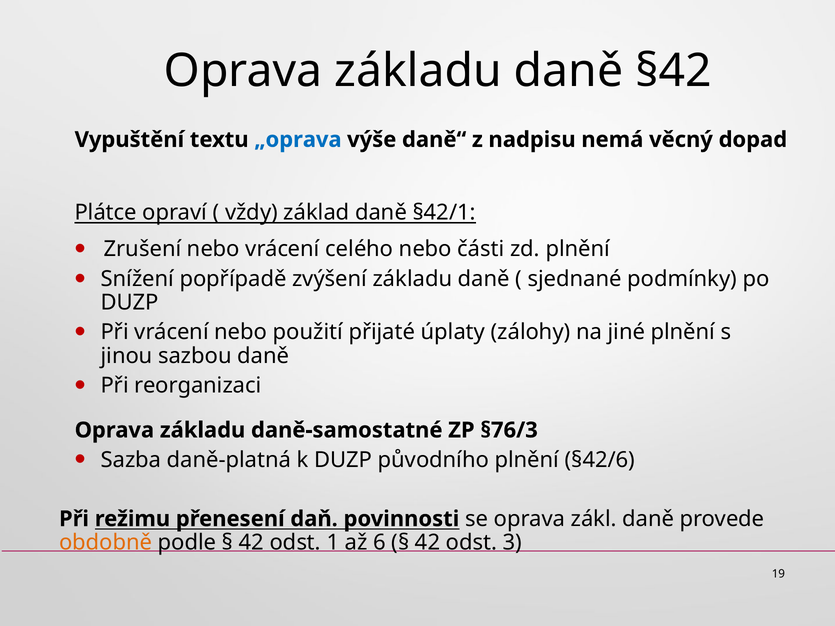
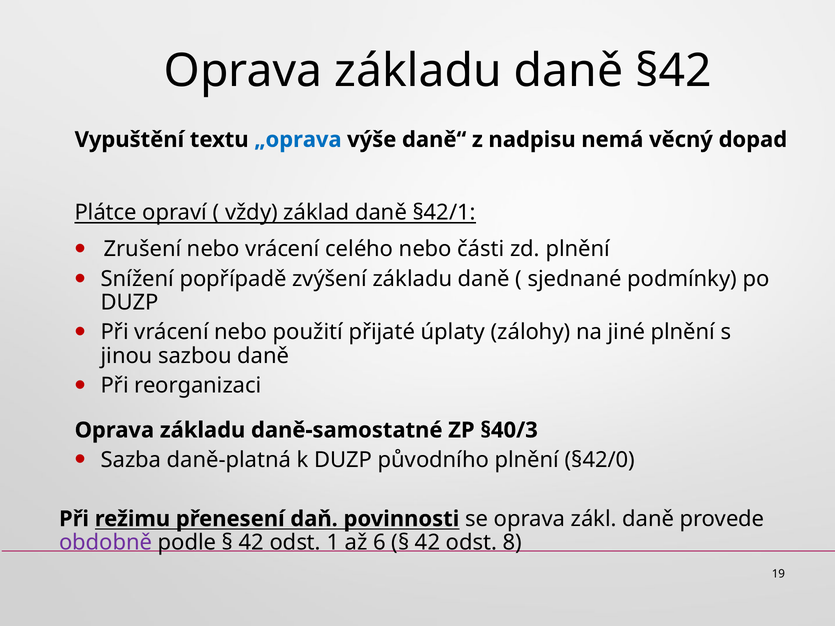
§76/3: §76/3 -> §40/3
§42/6: §42/6 -> §42/0
obdobně colour: orange -> purple
3: 3 -> 8
